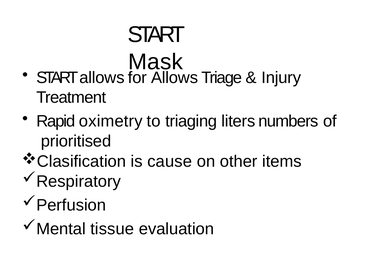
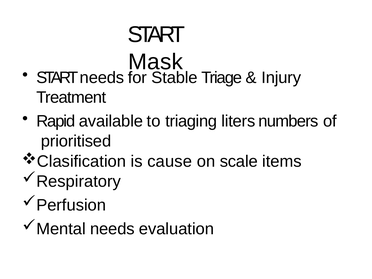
START allows: allows -> needs
for Allows: Allows -> Stable
oximetry: oximetry -> available
other: other -> scale
tissue at (112, 229): tissue -> needs
